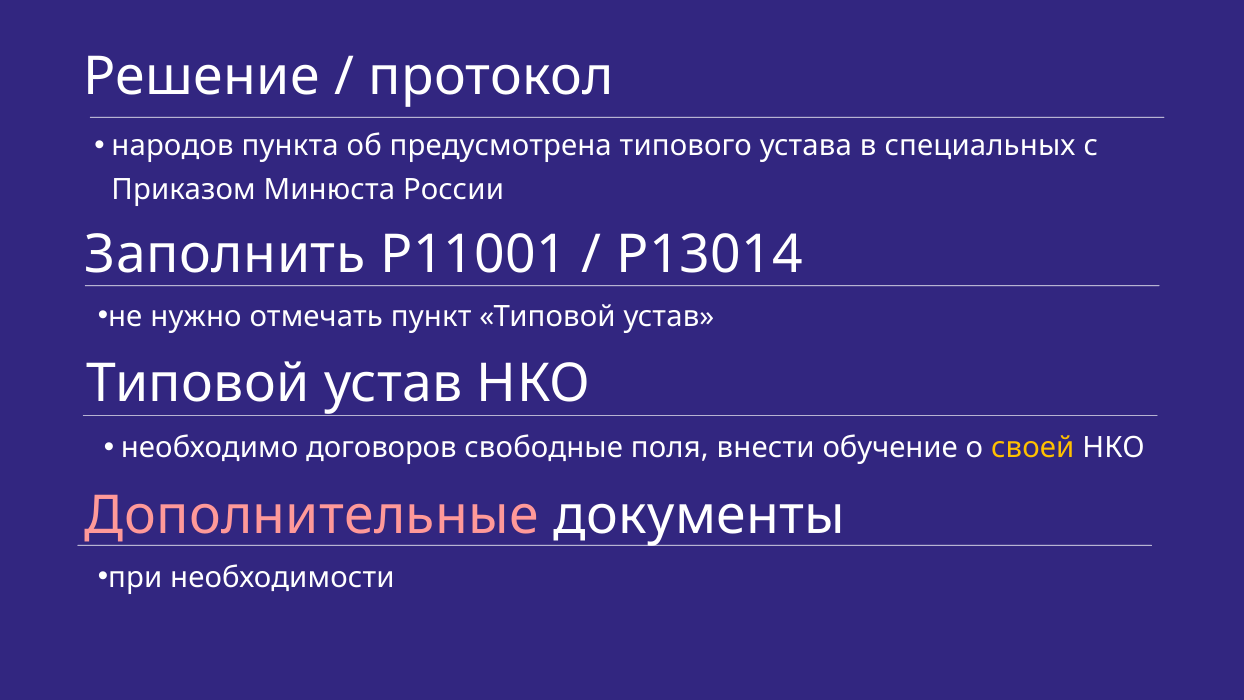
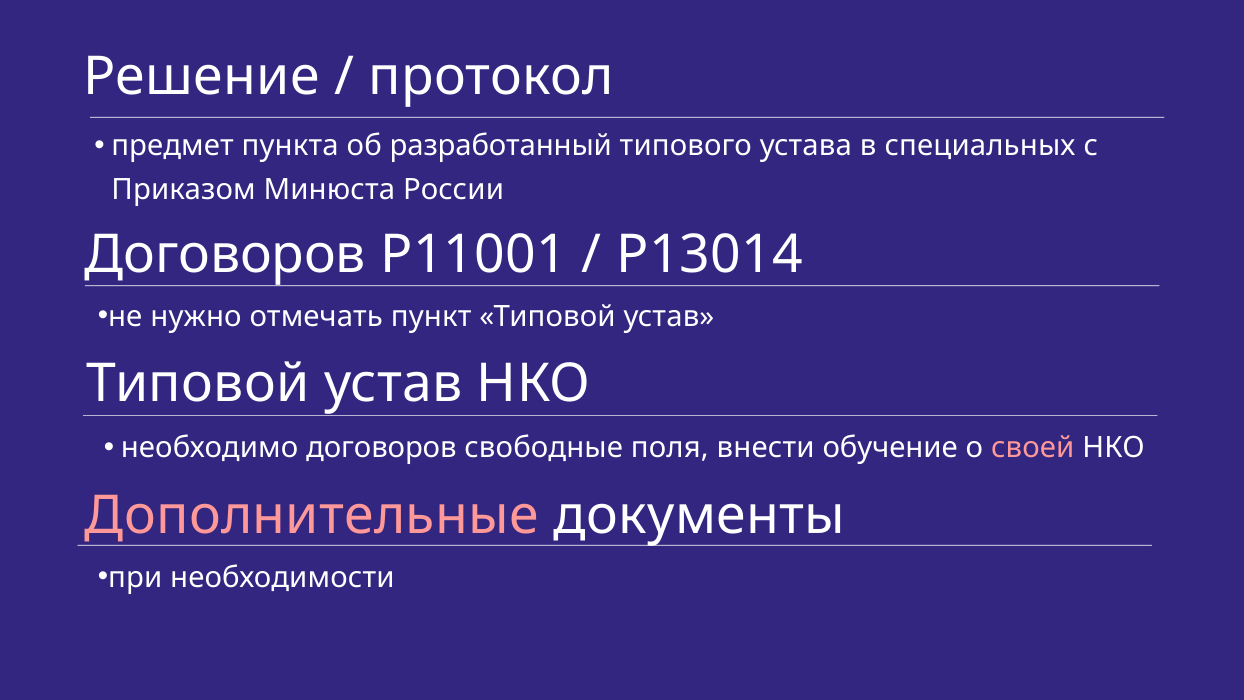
народов: народов -> предмет
предусмотрена: предусмотрена -> разработанный
Заполнить at (225, 254): Заполнить -> Договоров
своей colour: yellow -> pink
